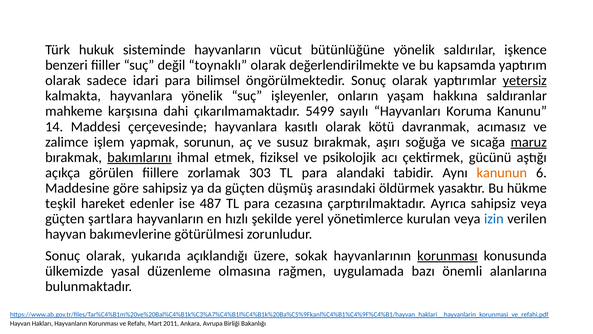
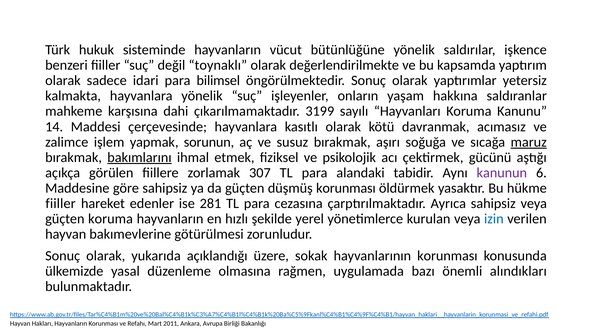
yetersiz underline: present -> none
5499: 5499 -> 3199
303: 303 -> 307
kanunun colour: orange -> purple
düşmüş arasındaki: arasındaki -> korunması
teşkil at (61, 203): teşkil -> fiiller
487: 487 -> 281
güçten şartlara: şartlara -> koruma
korunması at (447, 255) underline: present -> none
alanlarına: alanlarına -> alındıkları
